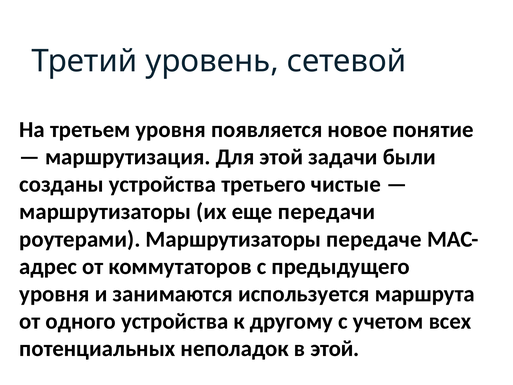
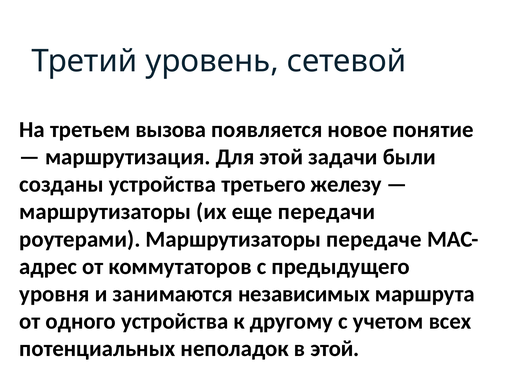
третьем уровня: уровня -> вызова
чистые: чистые -> железу
используется: используется -> независимых
